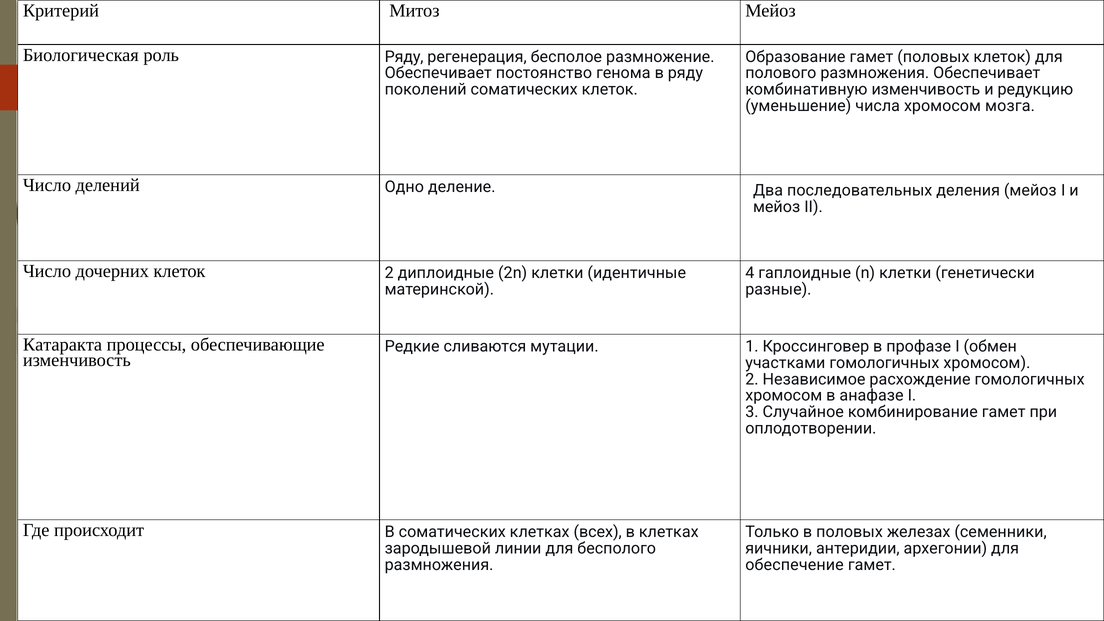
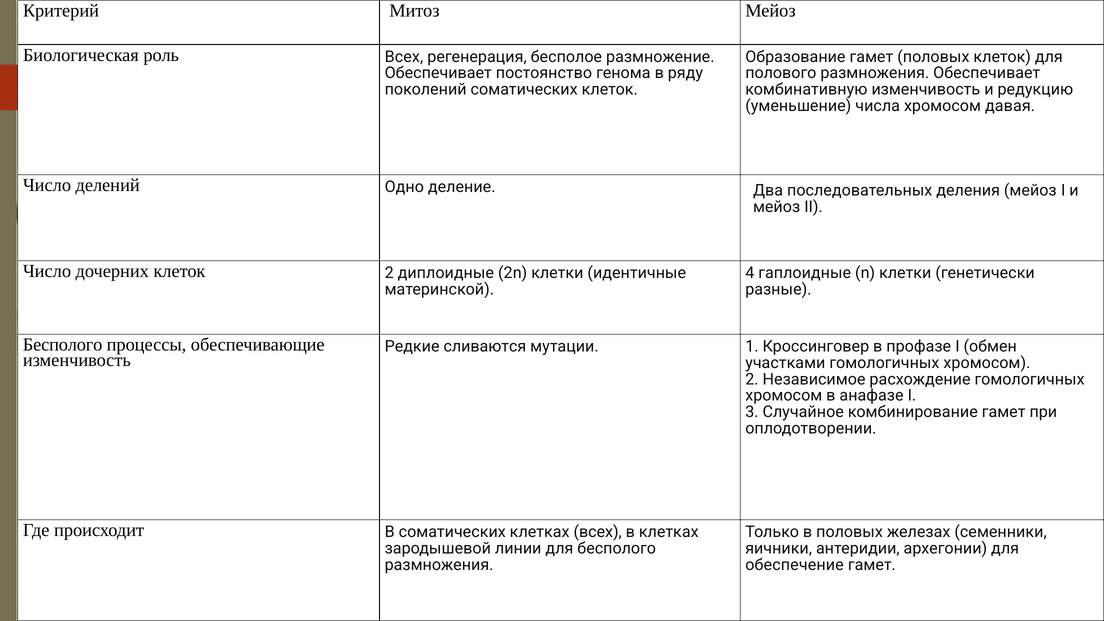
роль Ряду: Ряду -> Всех
мозга: мозга -> давая
Катаракта at (62, 345): Катаракта -> Бесполого
